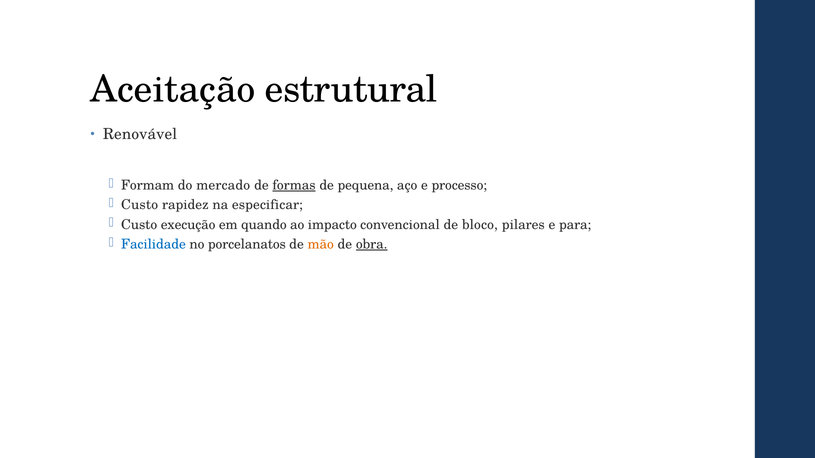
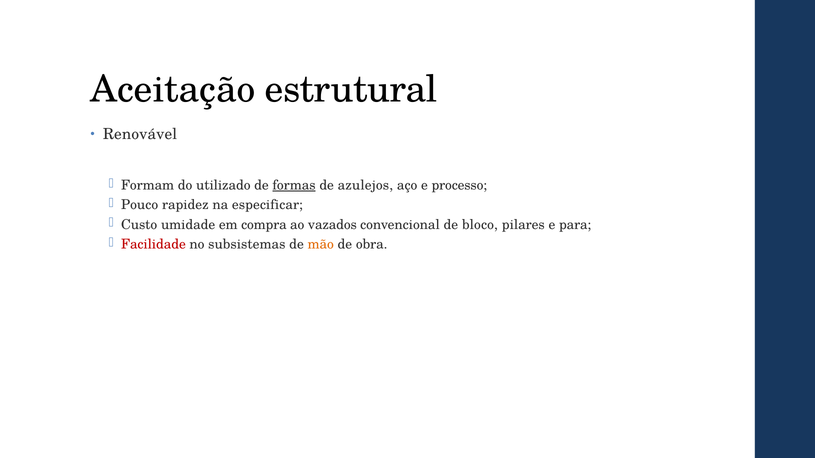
mercado: mercado -> utilizado
pequena: pequena -> azulejos
Custo at (140, 205): Custo -> Pouco
execução: execução -> umidade
quando: quando -> compra
impacto: impacto -> vazados
Facilidade colour: blue -> red
porcelanatos: porcelanatos -> subsistemas
obra underline: present -> none
